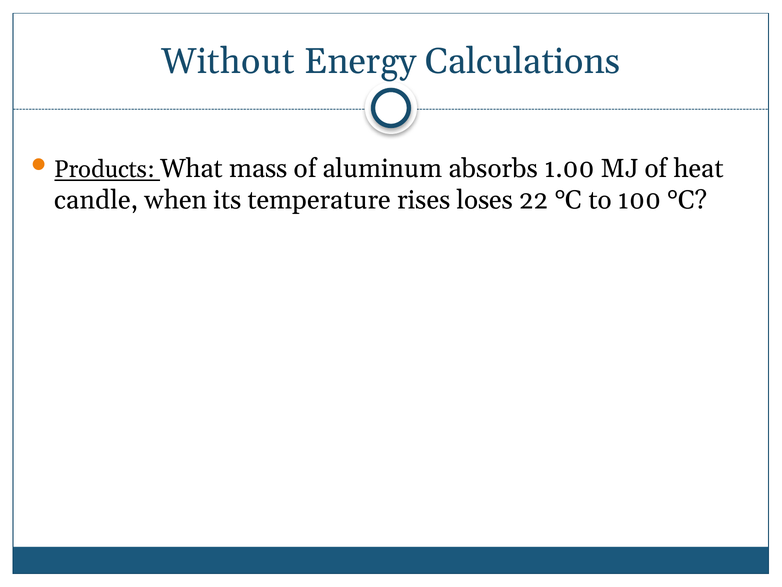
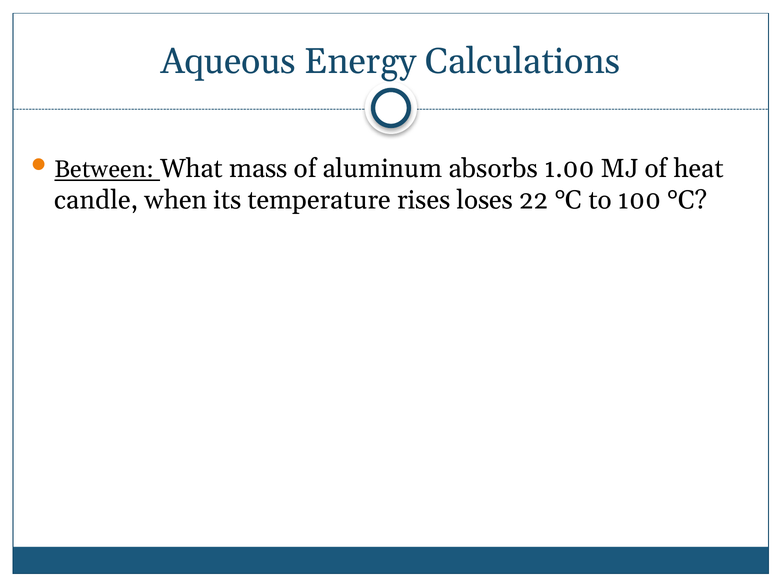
Without: Without -> Aqueous
Products: Products -> Between
